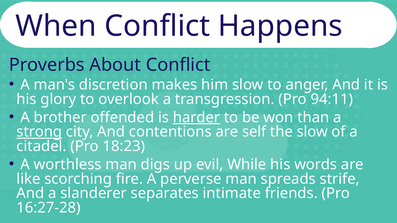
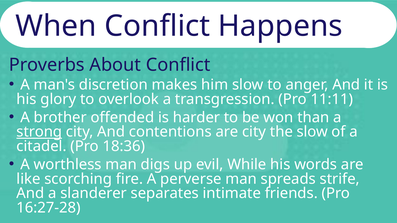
94:11: 94:11 -> 11:11
harder underline: present -> none
are self: self -> city
18:23: 18:23 -> 18:36
